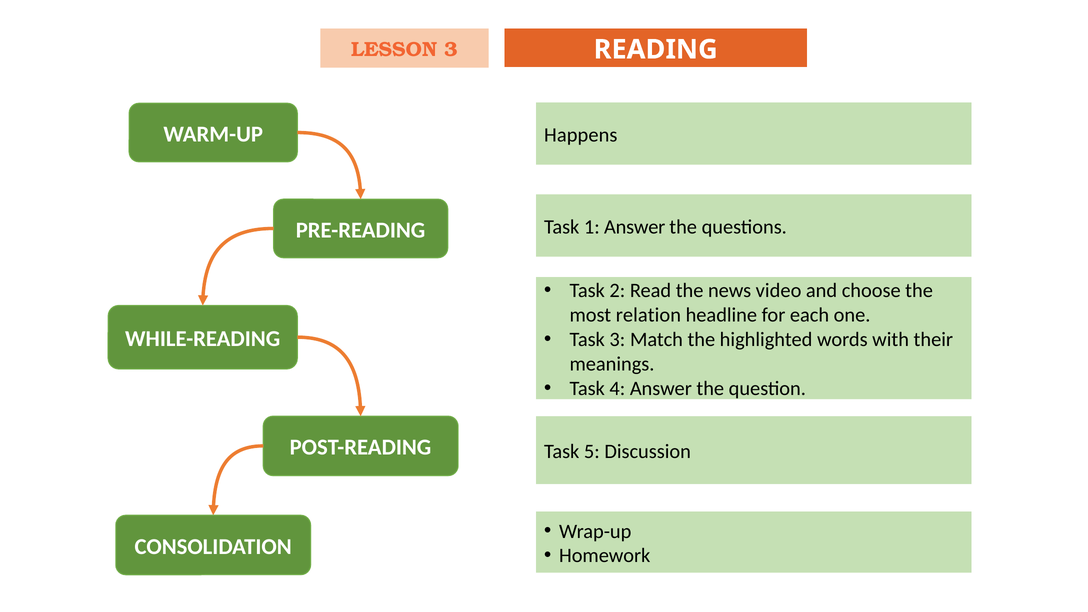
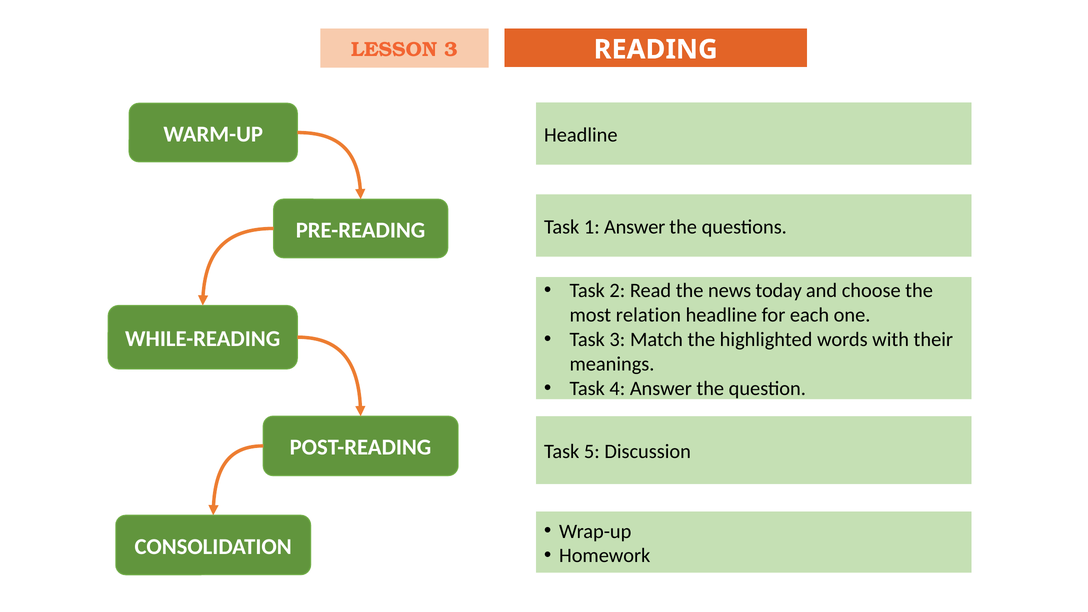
Happens at (581, 135): Happens -> Headline
video: video -> today
